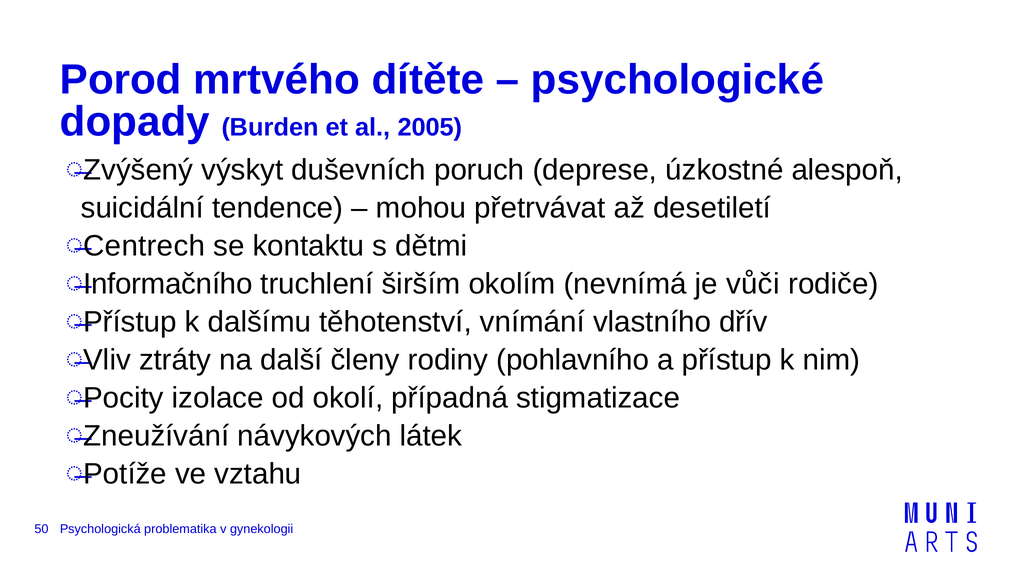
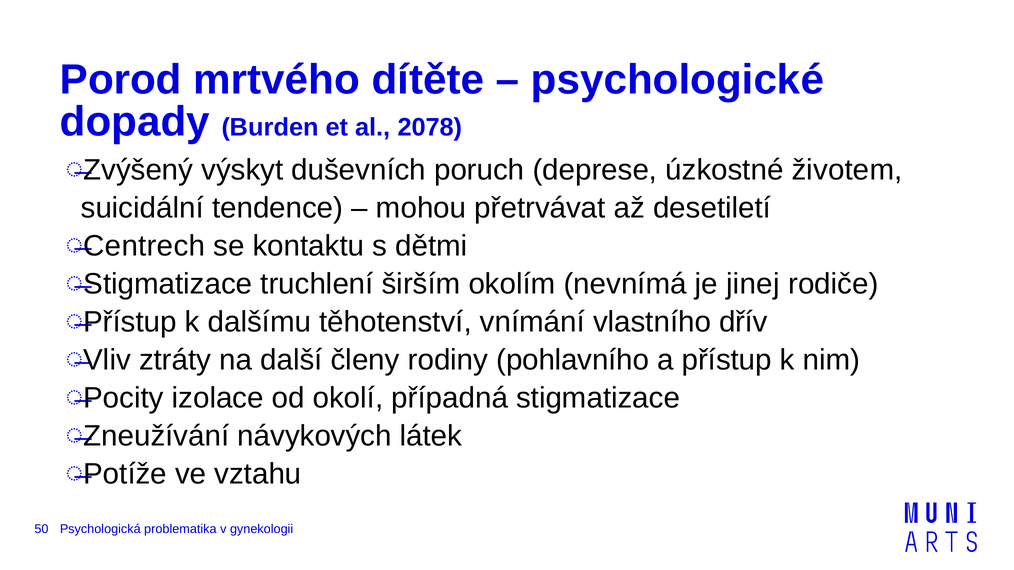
2005: 2005 -> 2078
alespoň: alespoň -> životem
Informačního at (168, 284): Informačního -> Stigmatizace
vůči: vůči -> jinej
